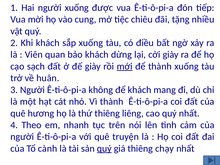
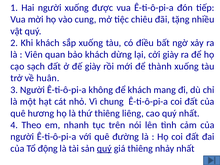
mới underline: present -> none
Vì thành: thành -> chung
truyện: truyện -> đường
cành: cành -> động
chạy: chạy -> nhảy
